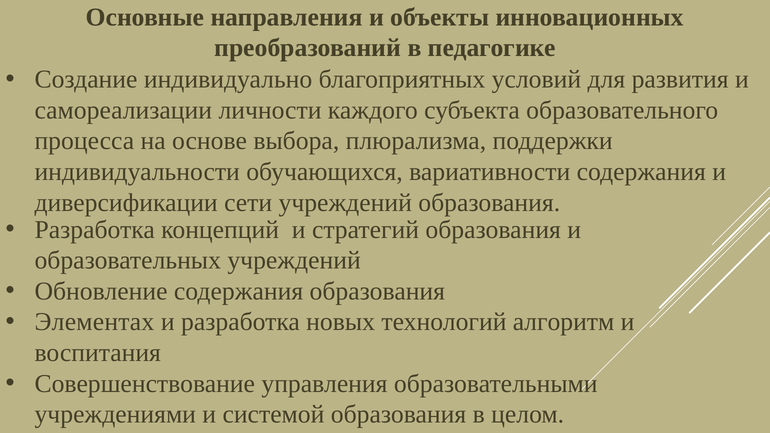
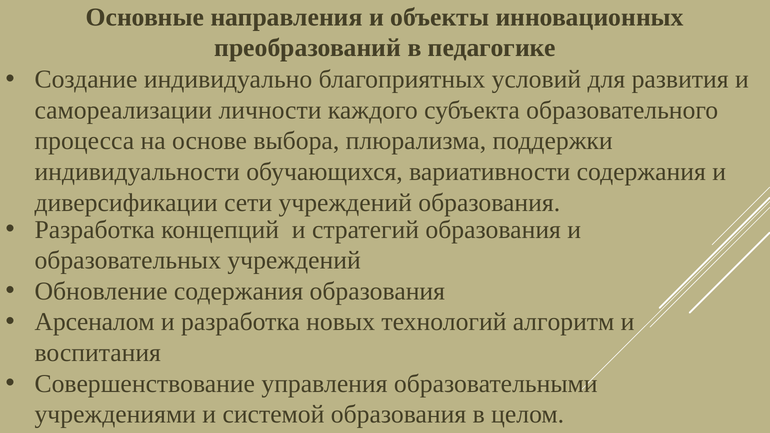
Элементах: Элементах -> Арсеналом
